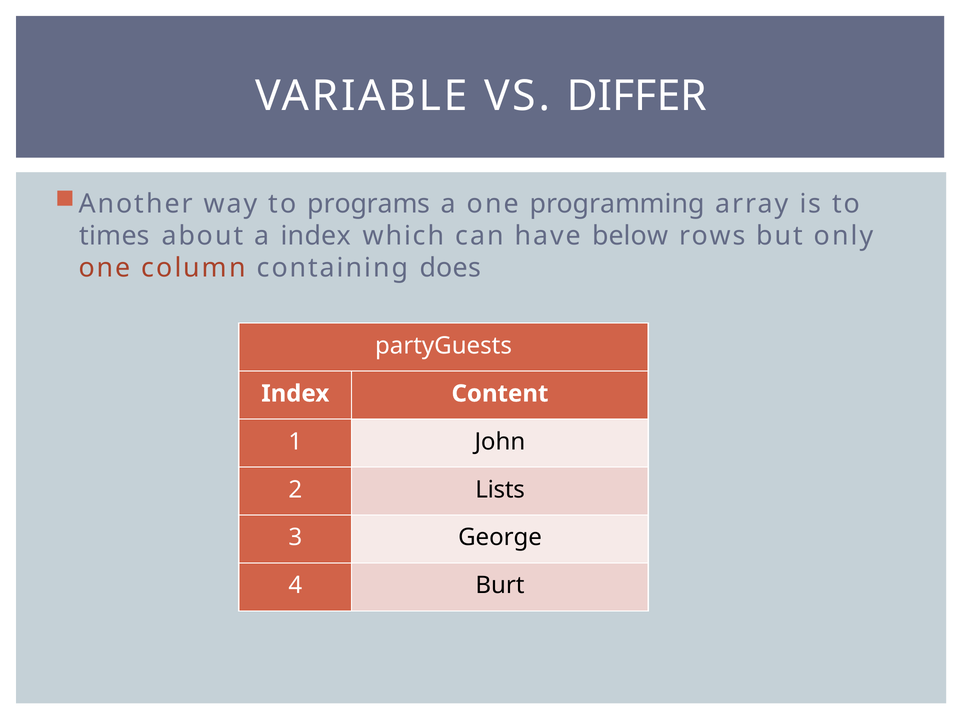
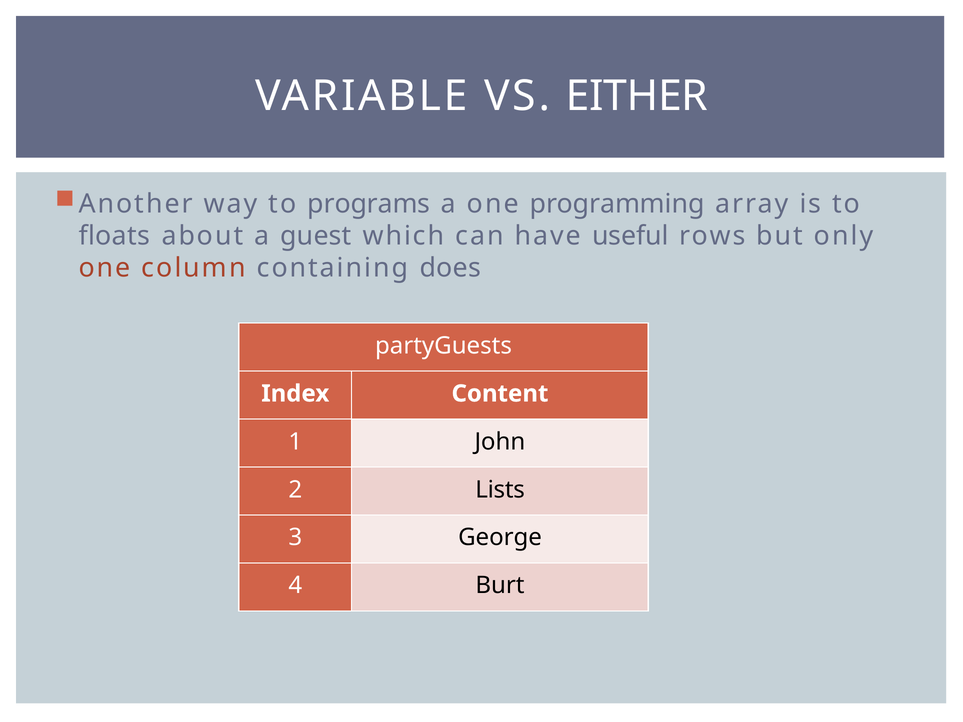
DIFFER: DIFFER -> EITHER
times: times -> floats
a index: index -> guest
below: below -> useful
